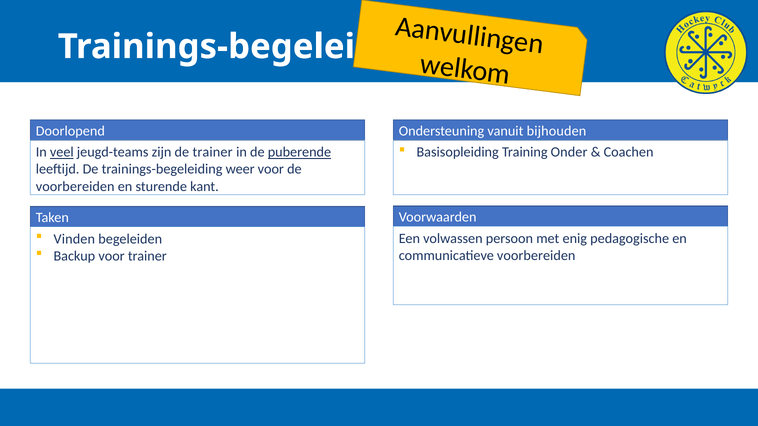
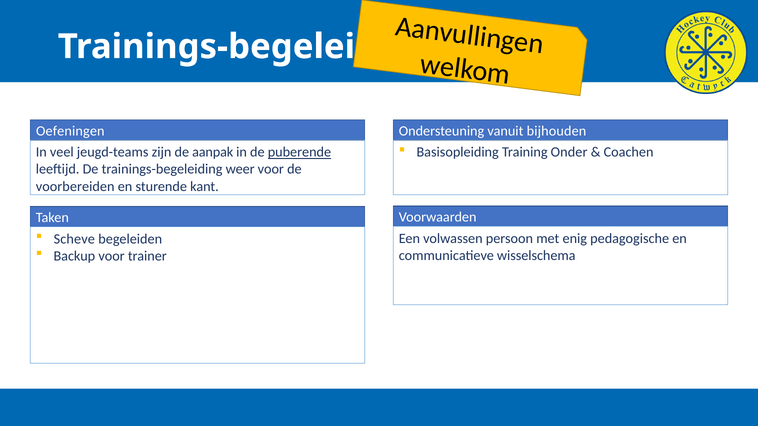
Doorlopend: Doorlopend -> Oefeningen
veel underline: present -> none
de trainer: trainer -> aanpak
Vinden: Vinden -> Scheve
communicatieve voorbereiden: voorbereiden -> wisselschema
